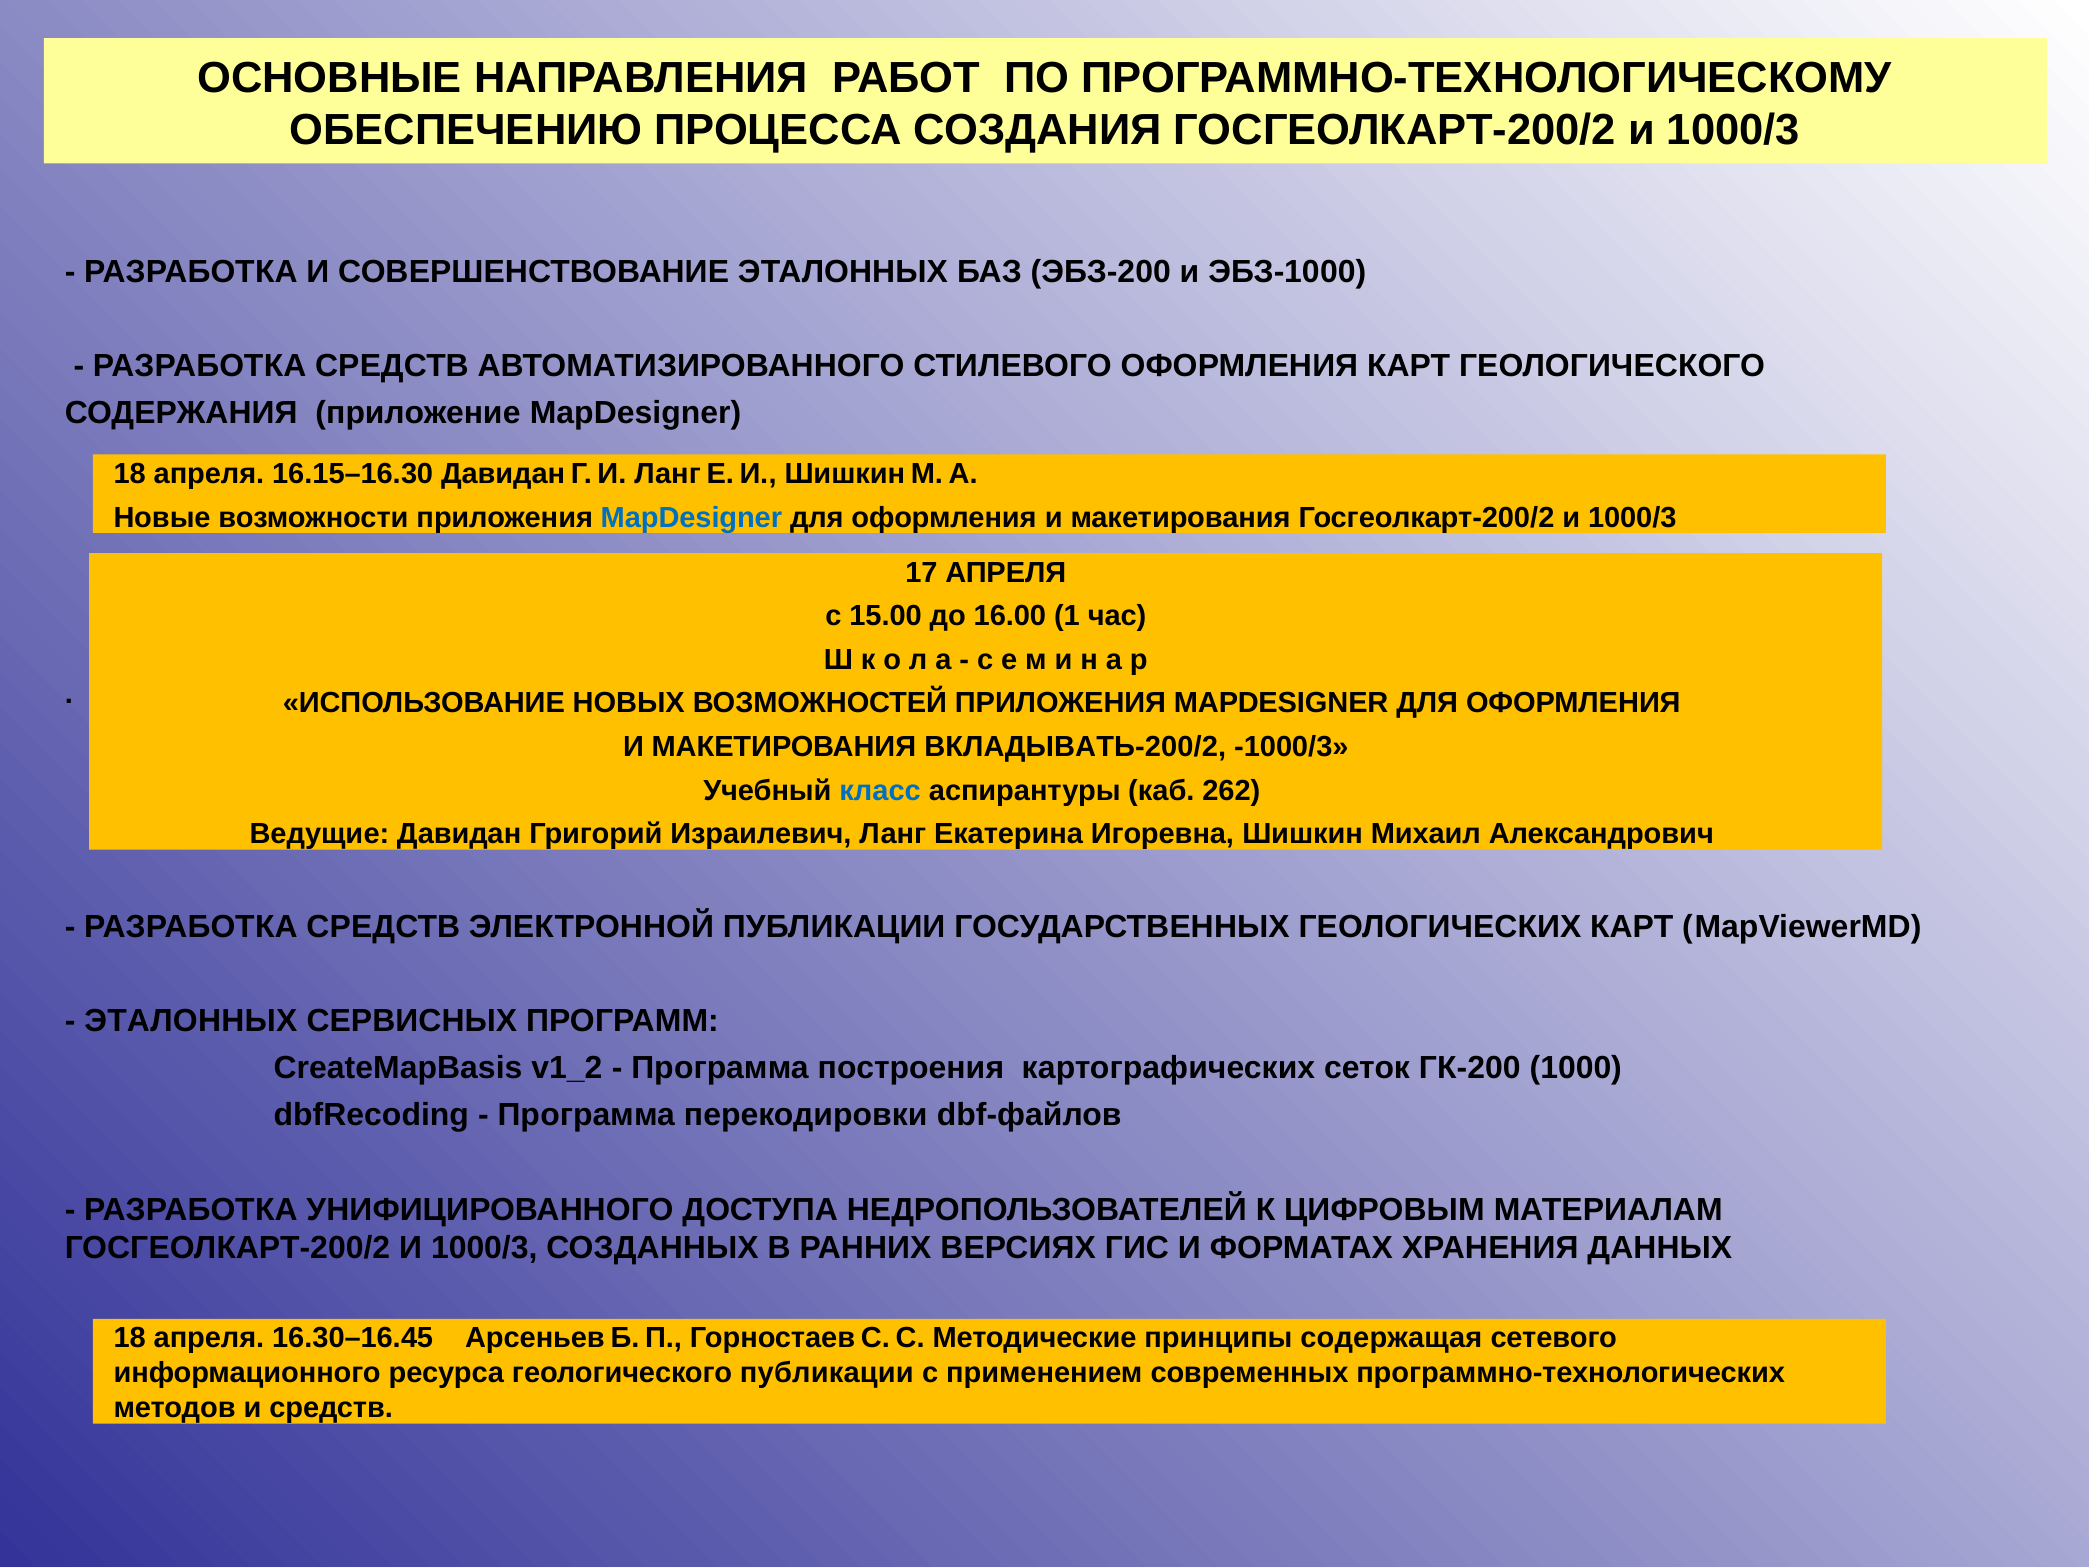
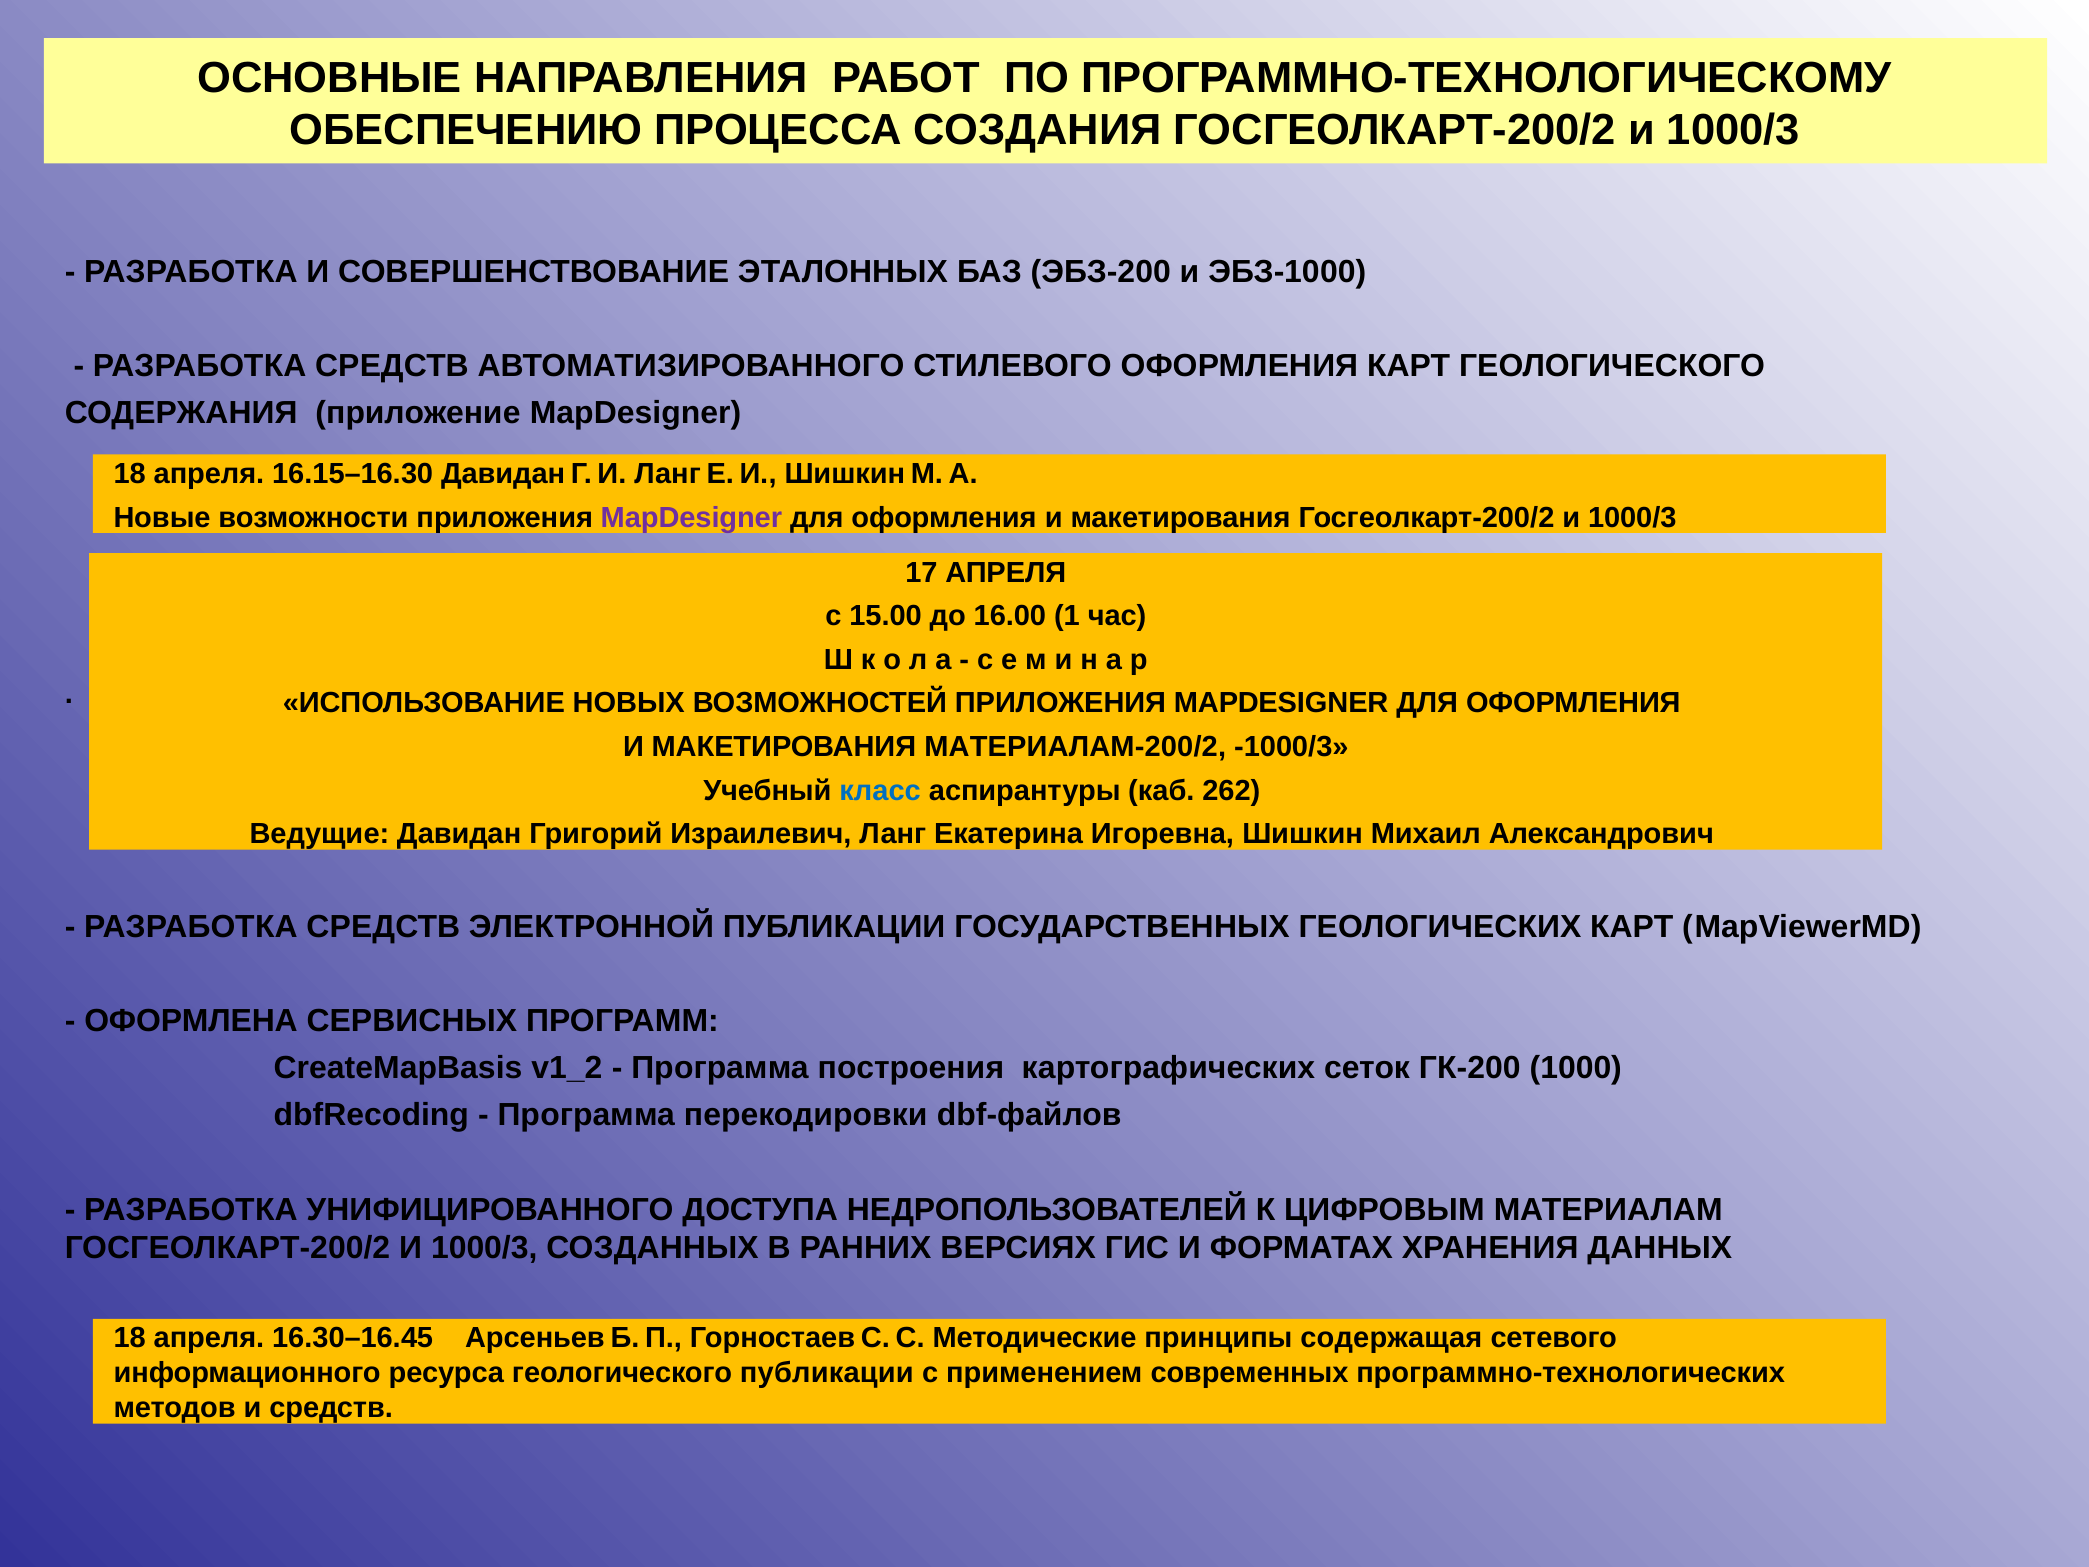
MapDesigner at (691, 517) colour: blue -> purple
ВКЛАДЫВАТЬ-200/2: ВКЛАДЫВАТЬ-200/2 -> МАТЕРИАЛАМ-200/2
ЭТАЛОННЫХ at (191, 1021): ЭТАЛОННЫХ -> ОФОРМЛЕНА
